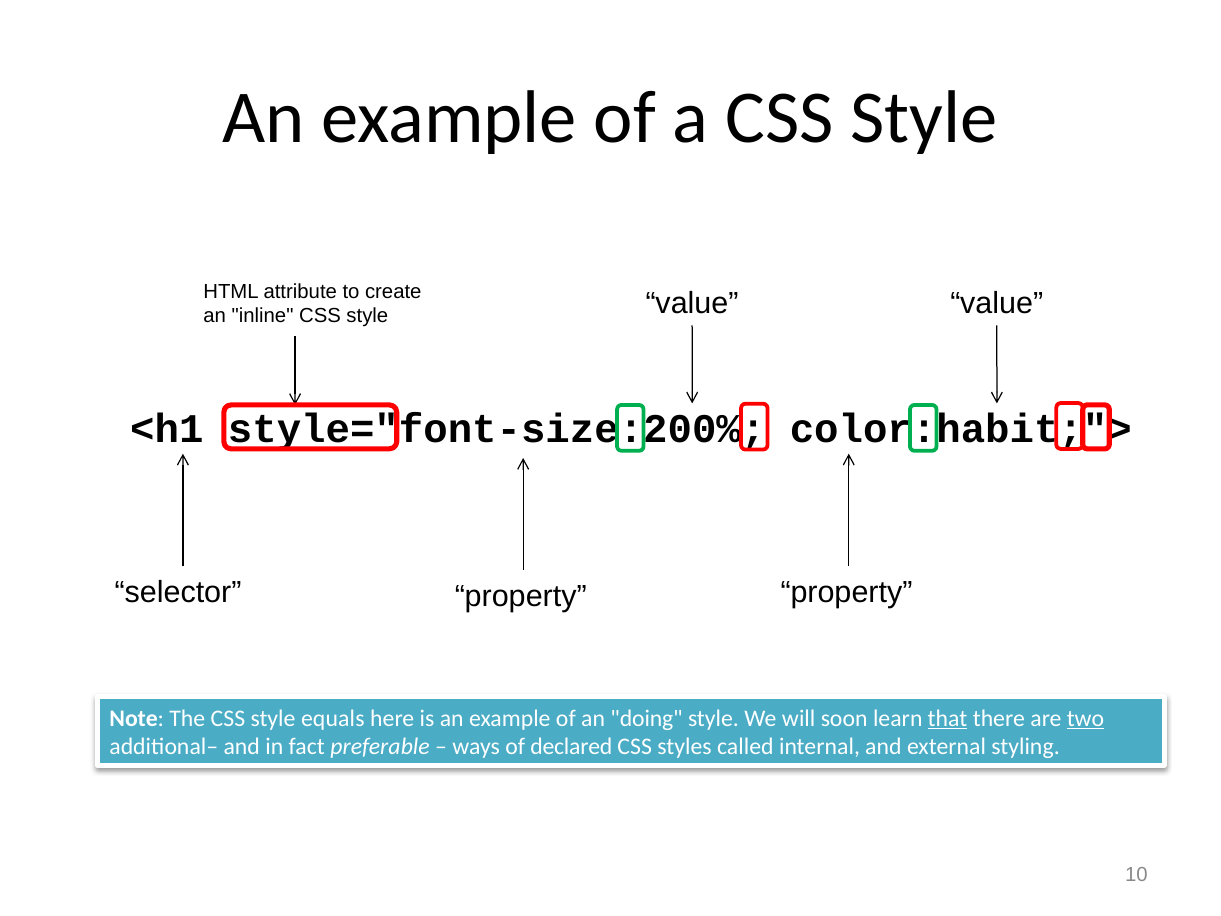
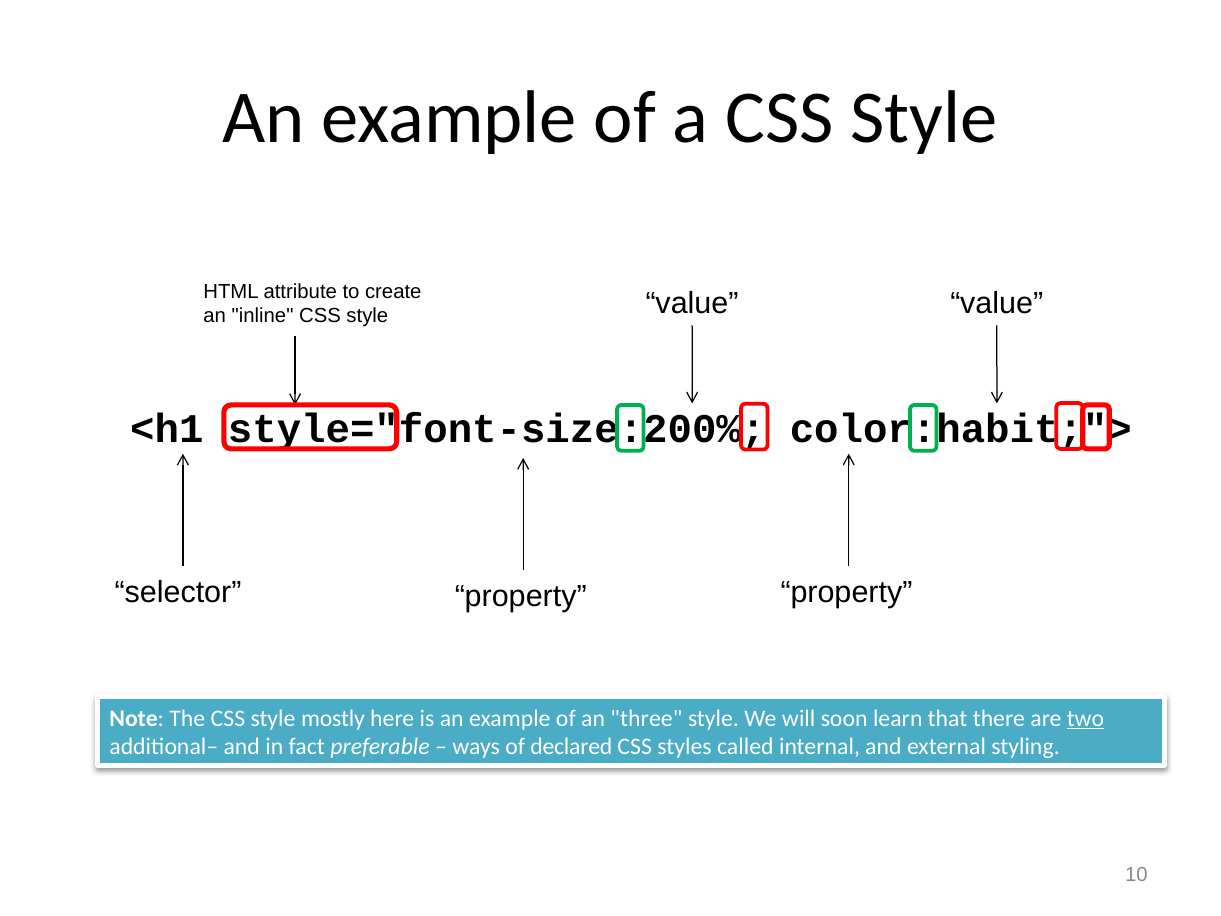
equals: equals -> mostly
doing: doing -> three
that underline: present -> none
